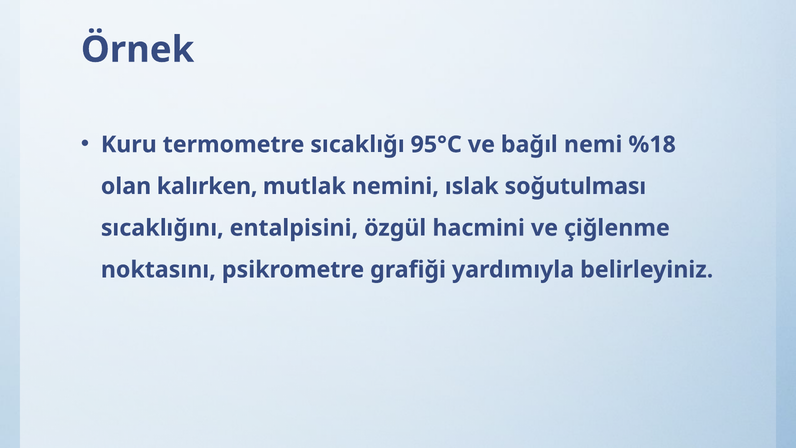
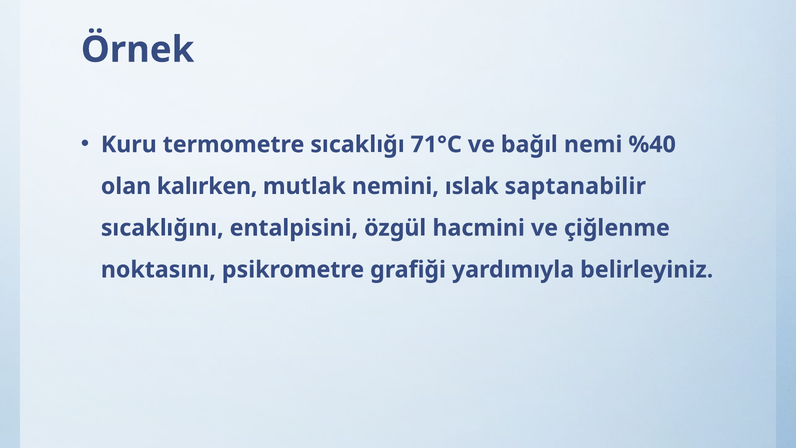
95°C: 95°C -> 71°C
%18: %18 -> %40
soğutulması: soğutulması -> saptanabilir
